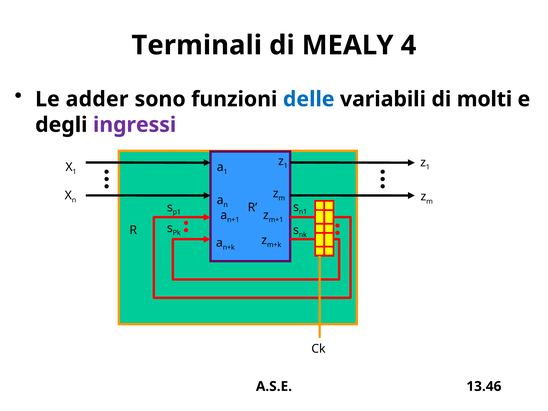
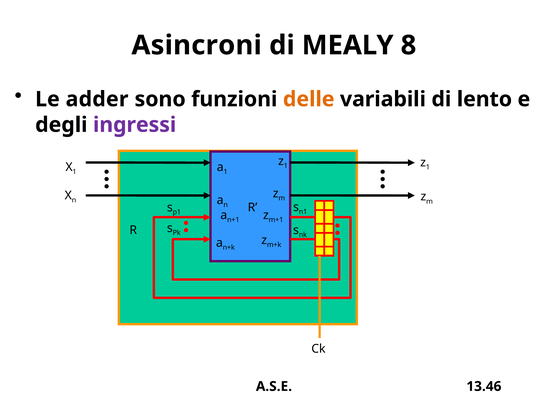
Terminali: Terminali -> Asincroni
4: 4 -> 8
delle colour: blue -> orange
molti: molti -> lento
